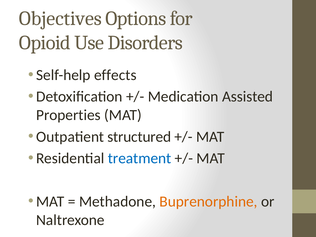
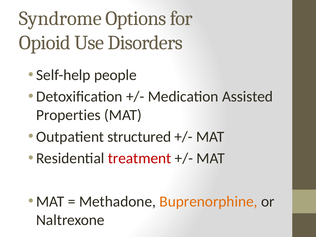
Objectives: Objectives -> Syndrome
effects: effects -> people
treatment colour: blue -> red
